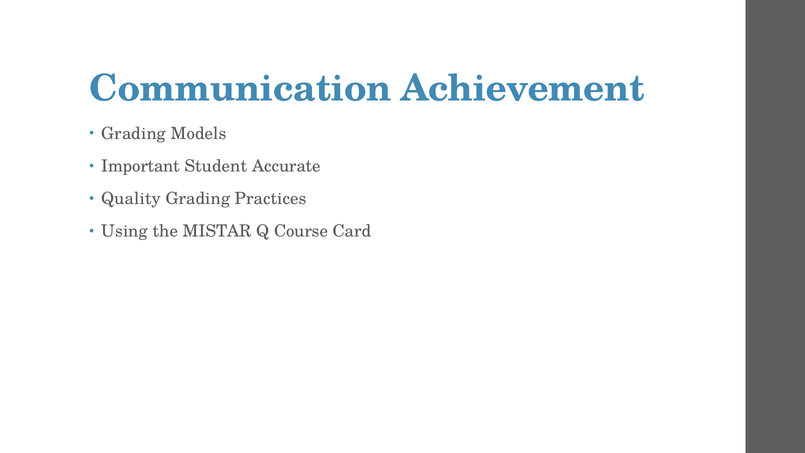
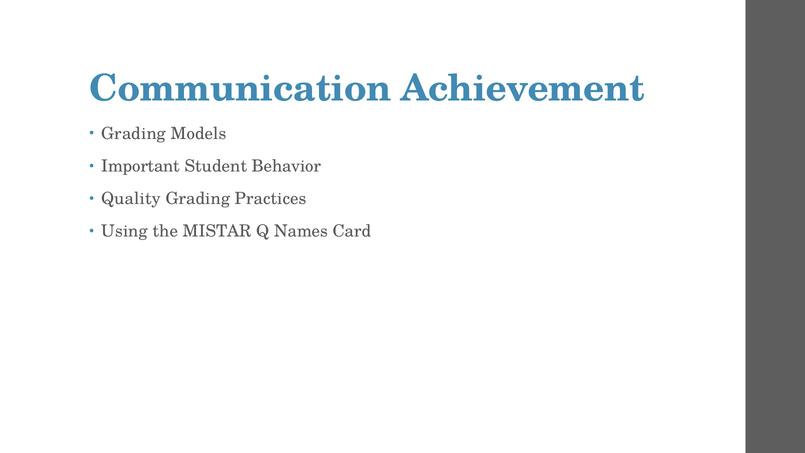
Accurate: Accurate -> Behavior
Course: Course -> Names
